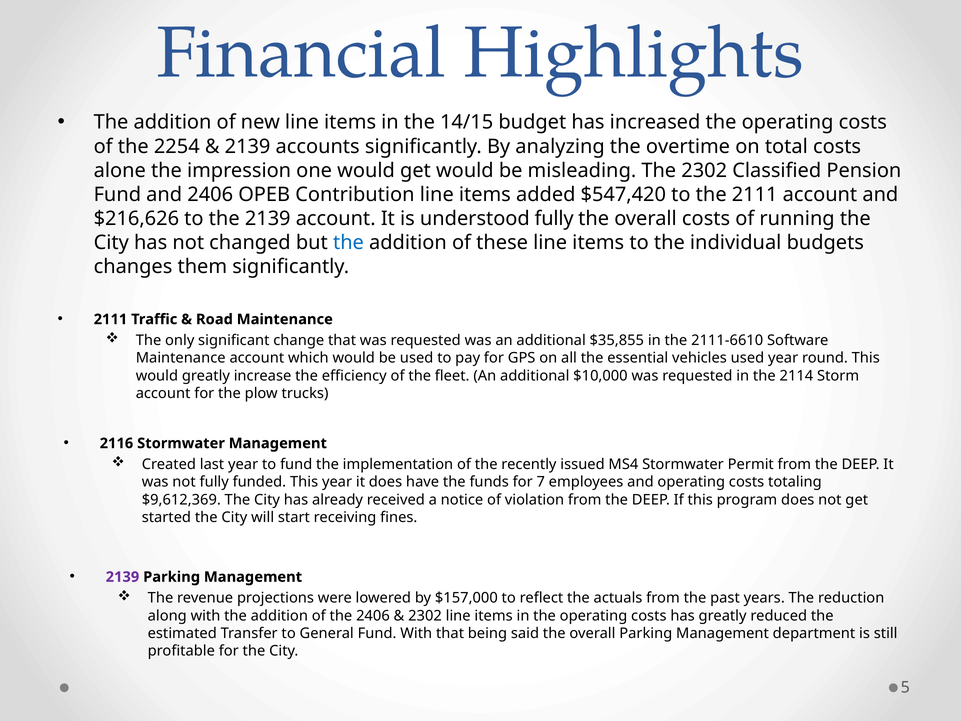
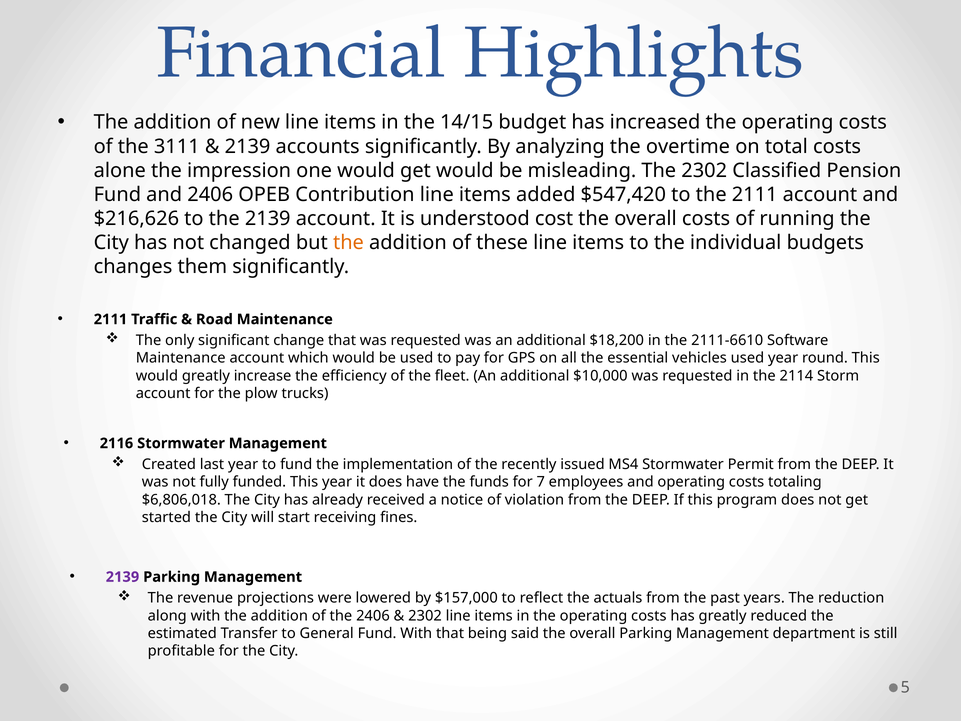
2254: 2254 -> 3111
understood fully: fully -> cost
the at (348, 242) colour: blue -> orange
$35,855: $35,855 -> $18,200
$9,612,369: $9,612,369 -> $6,806,018
